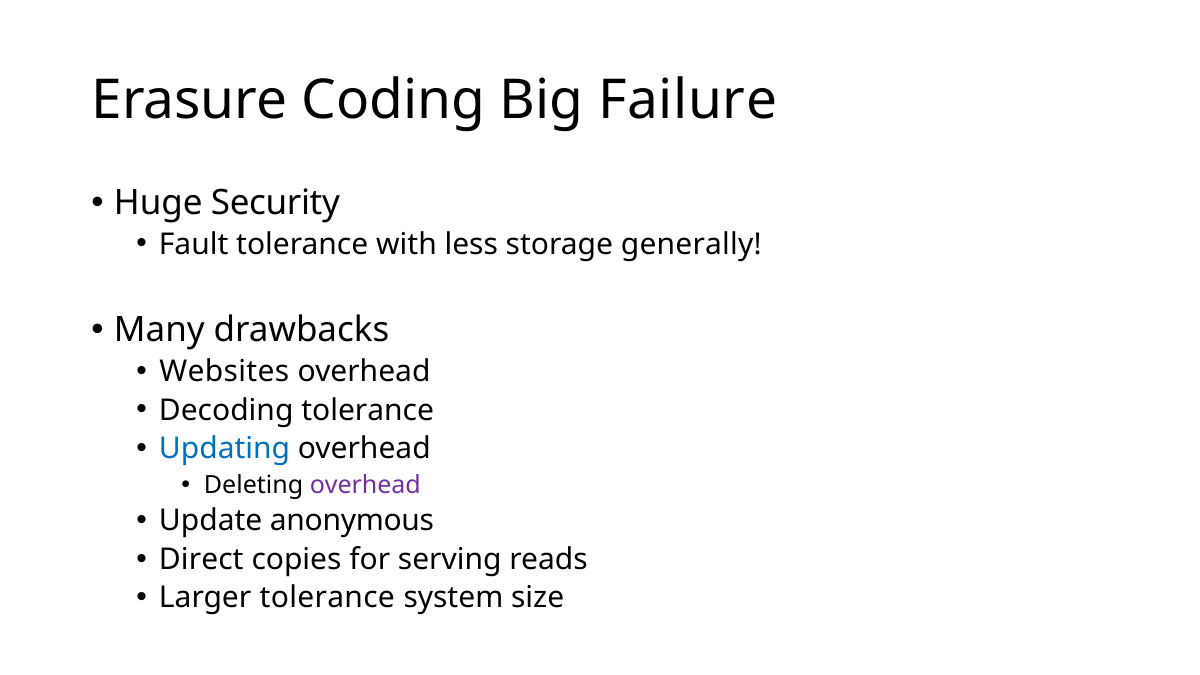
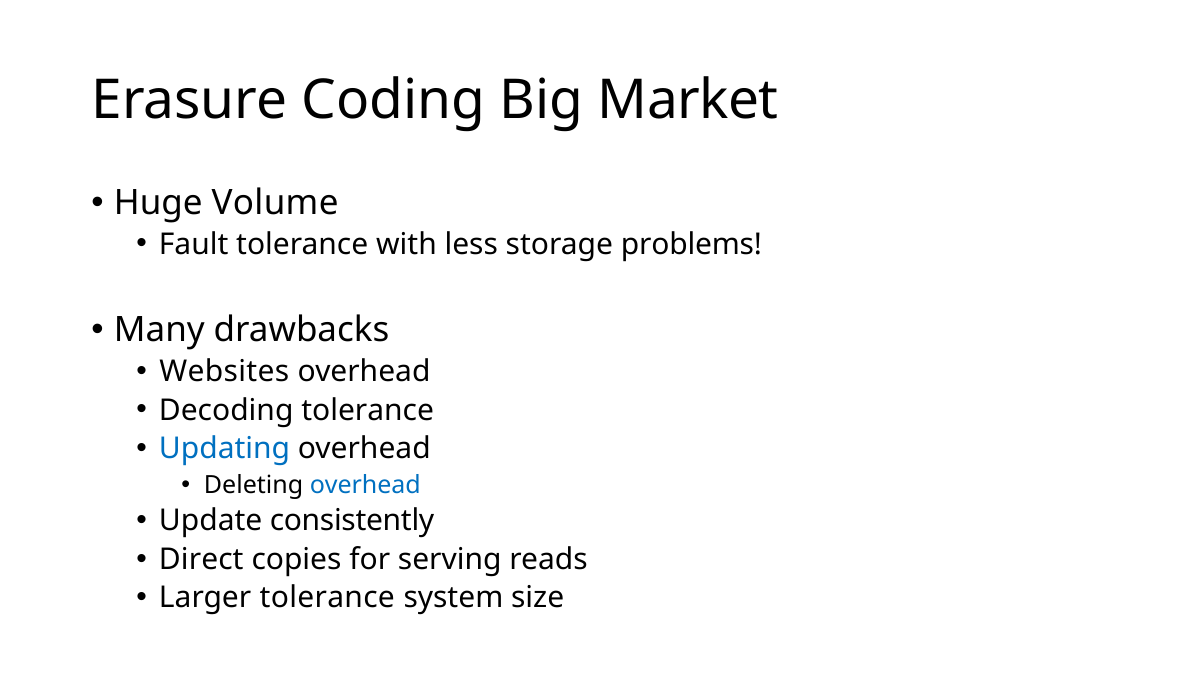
Failure: Failure -> Market
Security: Security -> Volume
generally: generally -> problems
overhead at (365, 485) colour: purple -> blue
anonymous: anonymous -> consistently
